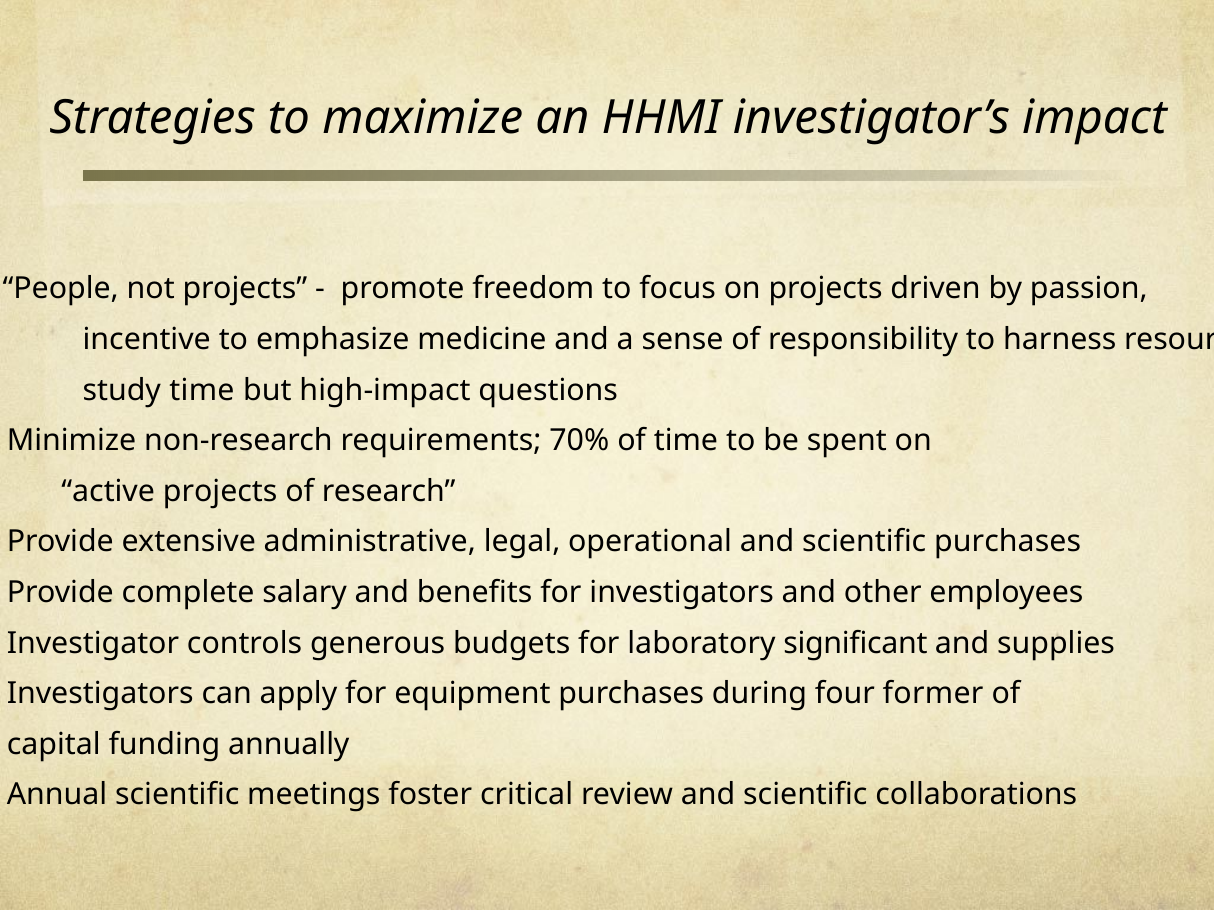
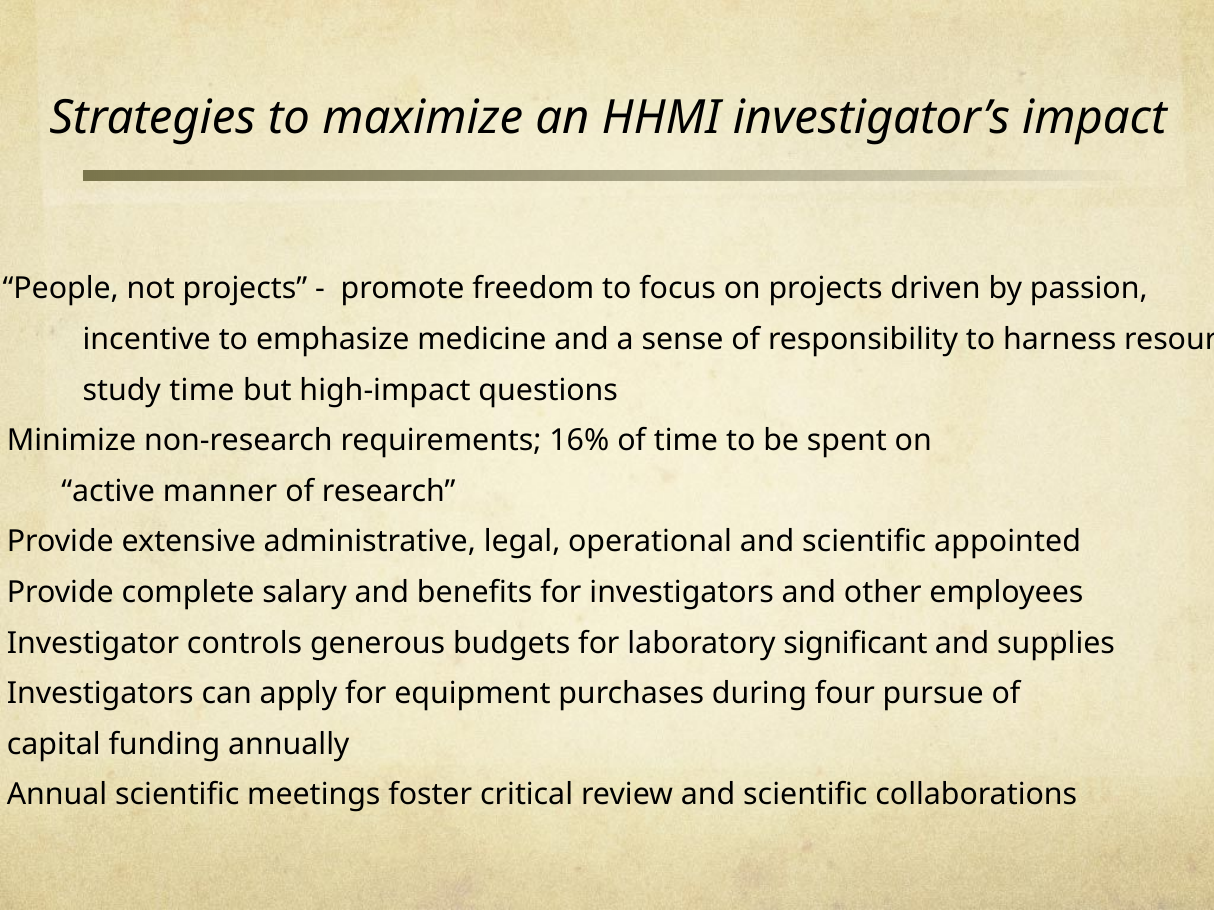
70%: 70% -> 16%
active projects: projects -> manner
scientific purchases: purchases -> appointed
former: former -> pursue
